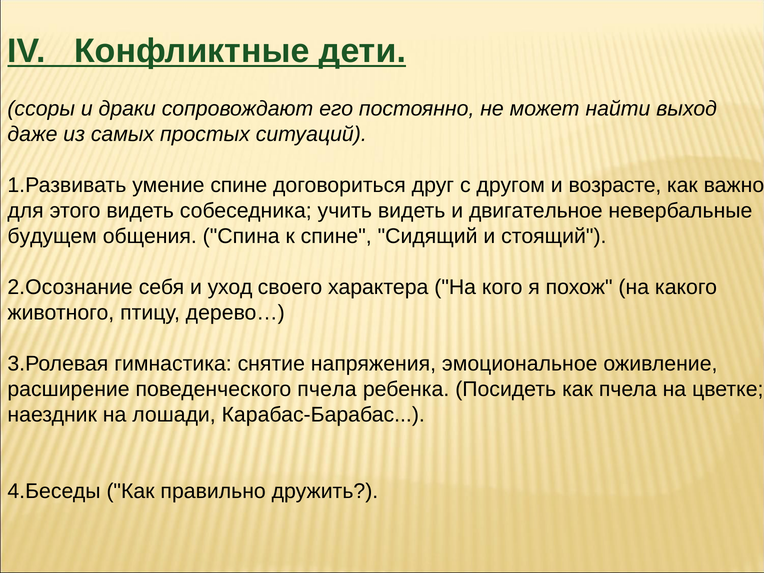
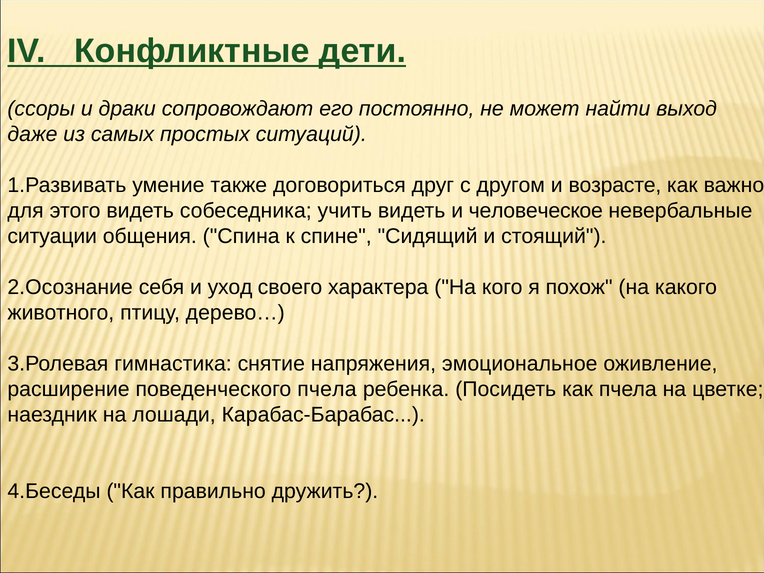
умение спине: спине -> также
двигательное: двигательное -> человеческое
будущем: будущем -> ситуации
